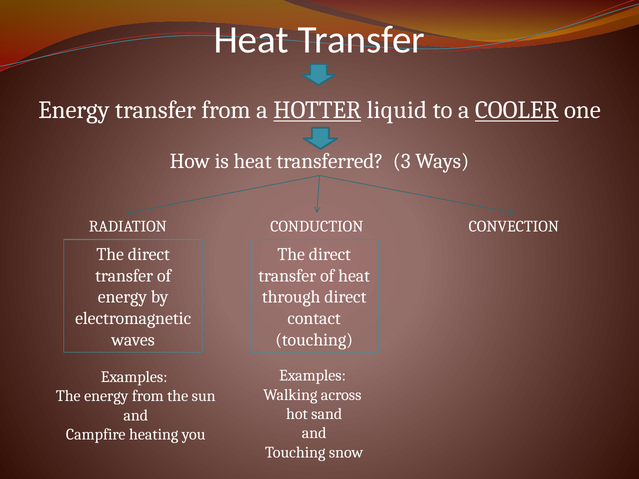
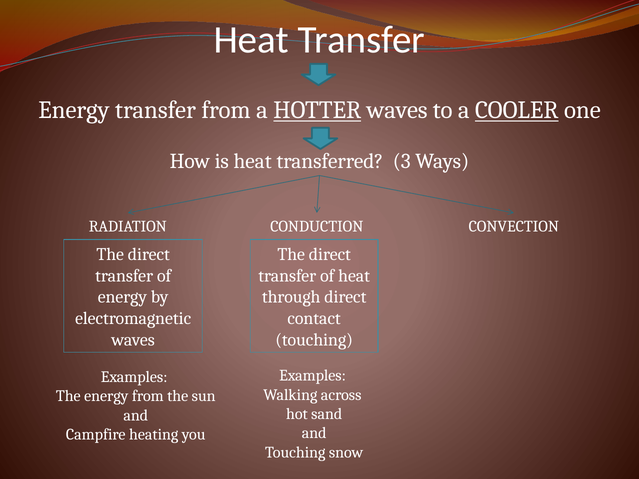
HOTTER liquid: liquid -> waves
